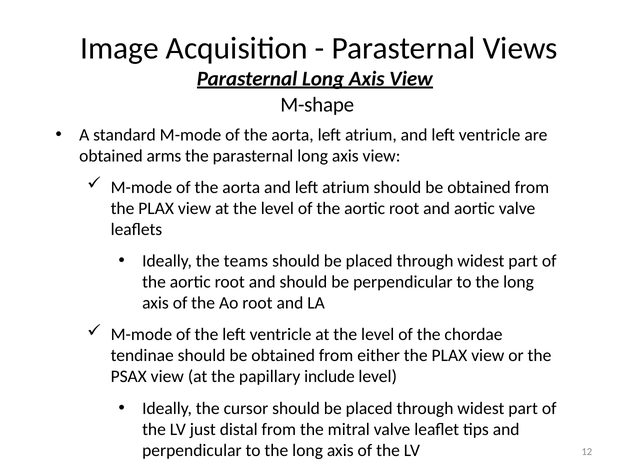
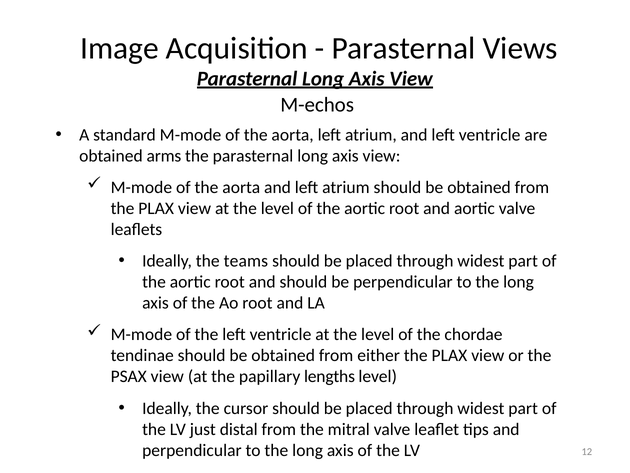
M-shape: M-shape -> M-echos
include: include -> lengths
